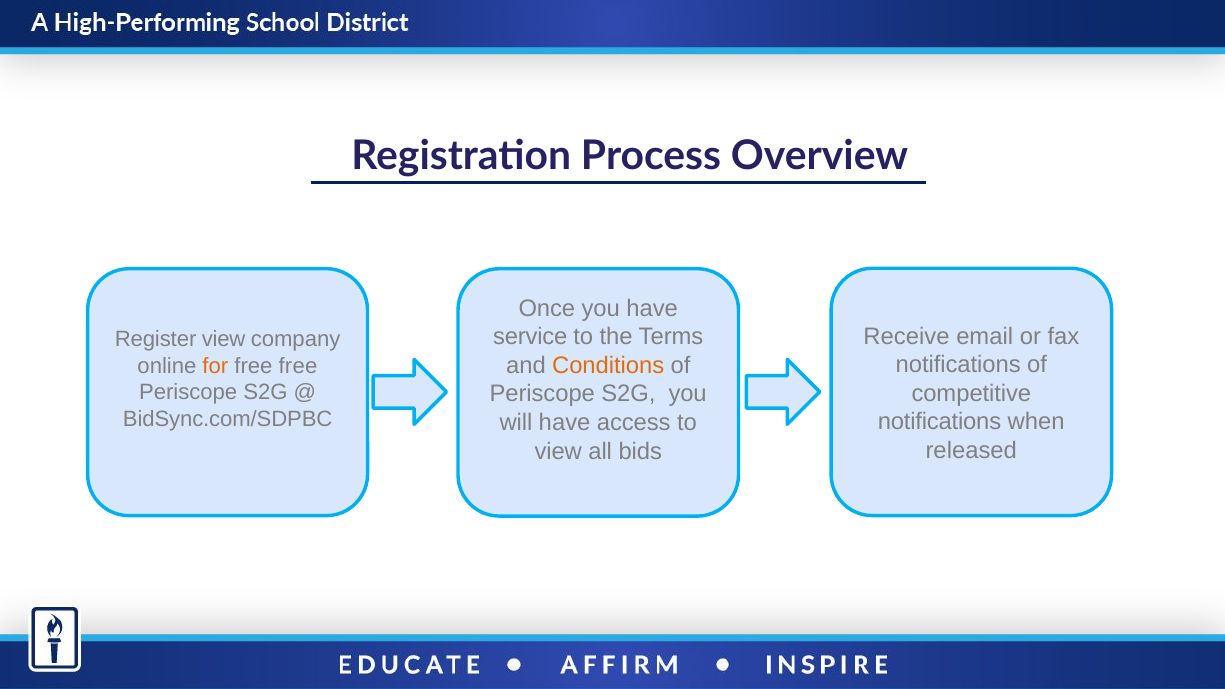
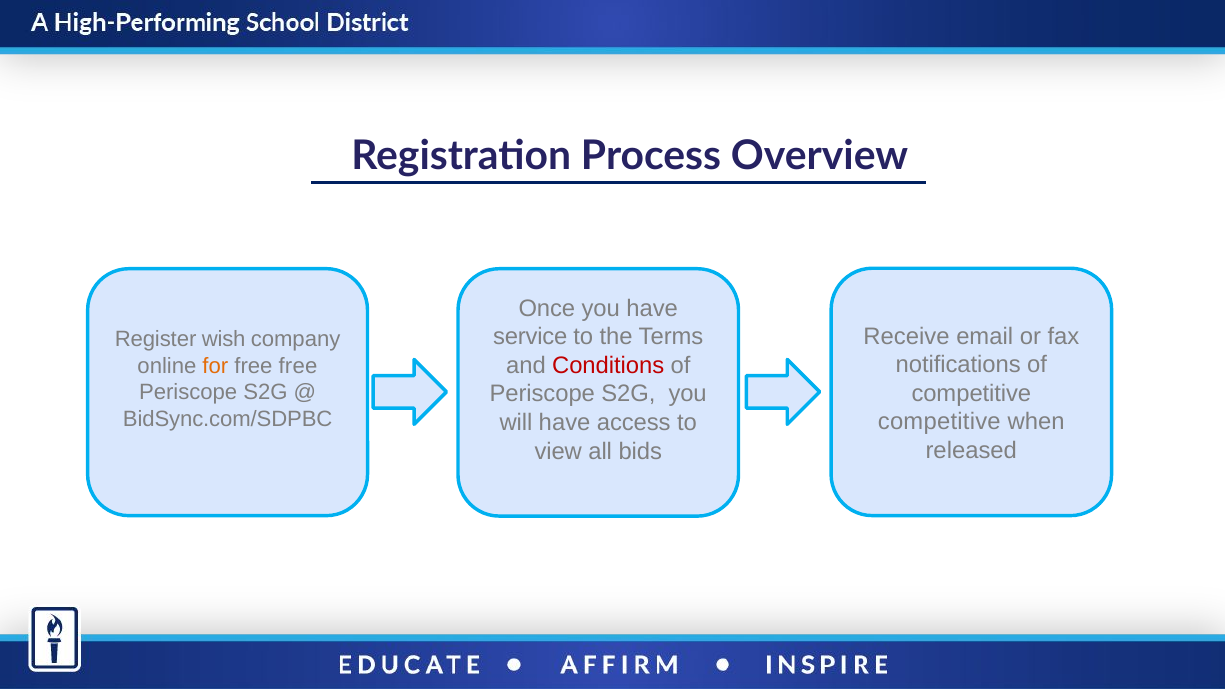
Register view: view -> wish
Conditions colour: orange -> red
notifications at (939, 422): notifications -> competitive
